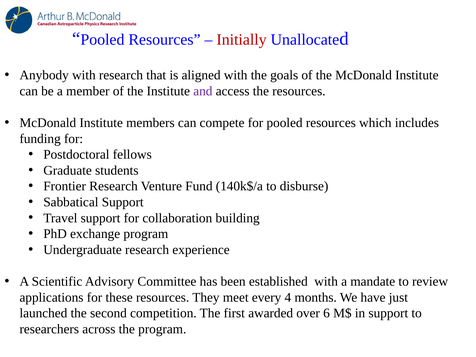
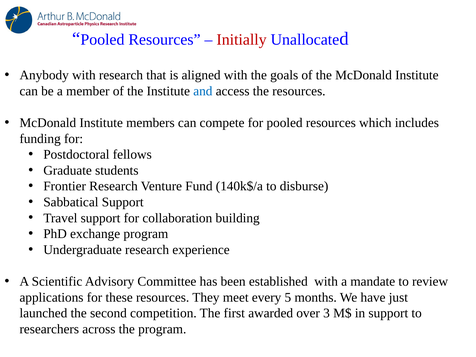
and colour: purple -> blue
4: 4 -> 5
6: 6 -> 3
